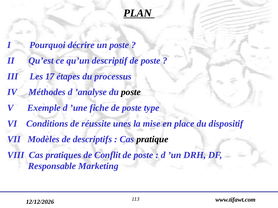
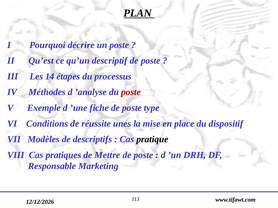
17: 17 -> 14
poste at (131, 92) colour: black -> red
Conflit: Conflit -> Mettre
